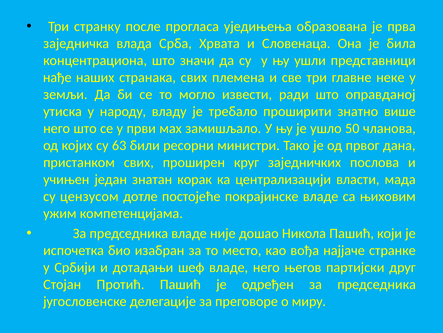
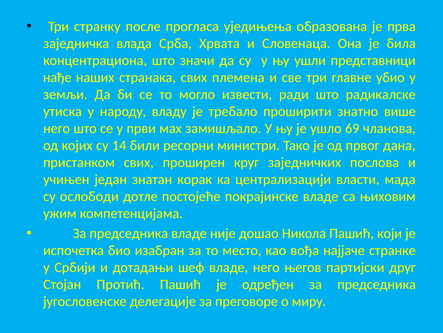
неке: неке -> убио
оправданој: оправданој -> радикалске
50: 50 -> 69
63: 63 -> 14
цензусом: цензусом -> ослободи
